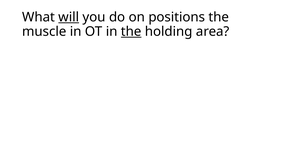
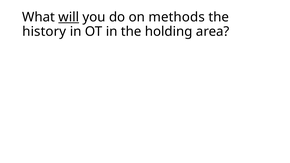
positions: positions -> methods
muscle: muscle -> history
the at (131, 32) underline: present -> none
